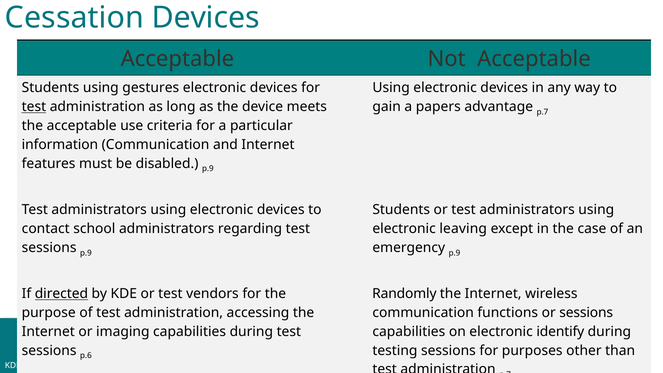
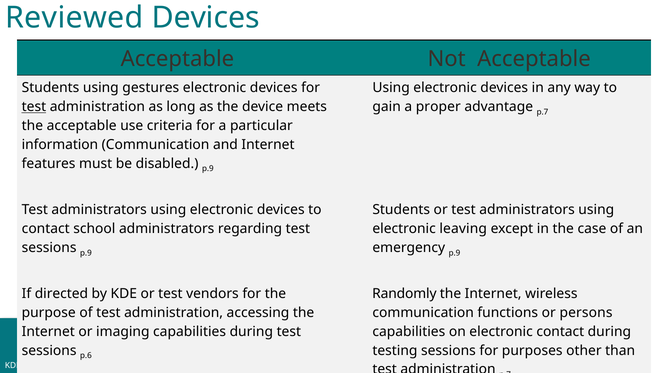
Cessation: Cessation -> Reviewed
papers: papers -> proper
directed underline: present -> none
or sessions: sessions -> persons
electronic identify: identify -> contact
